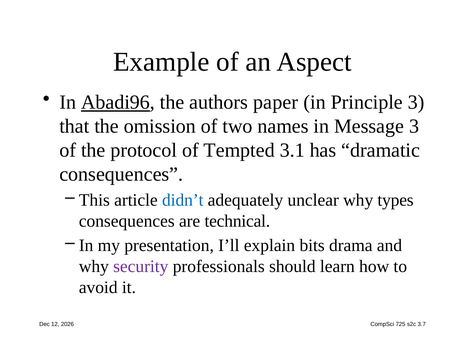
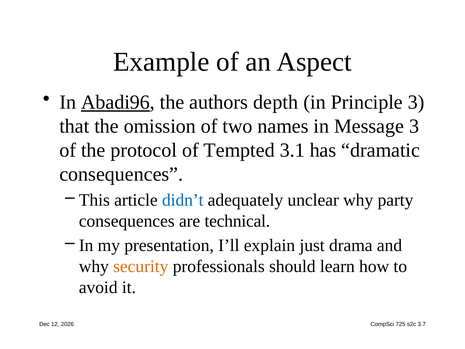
paper: paper -> depth
types: types -> party
bits: bits -> just
security colour: purple -> orange
